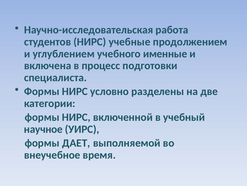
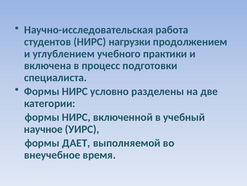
учебные: учебные -> нагрузки
именные: именные -> практики
